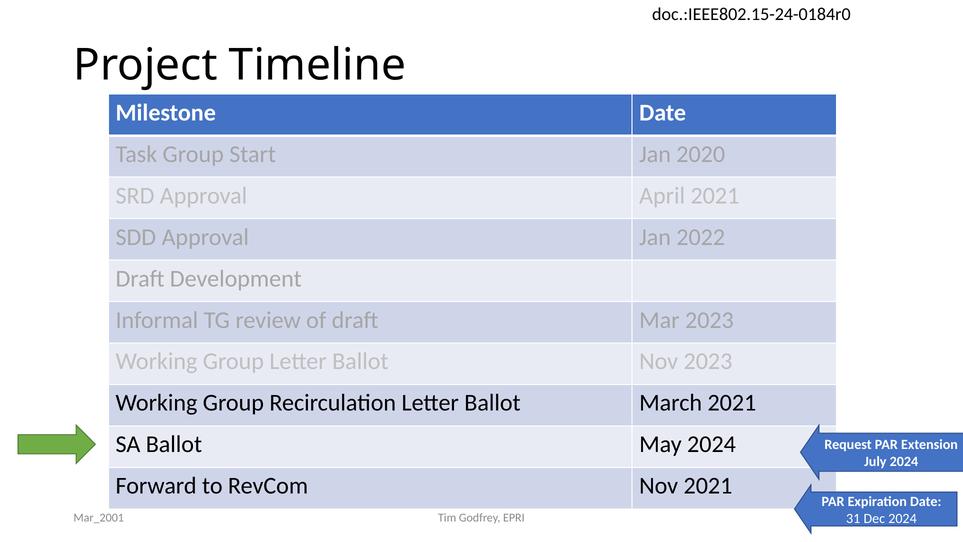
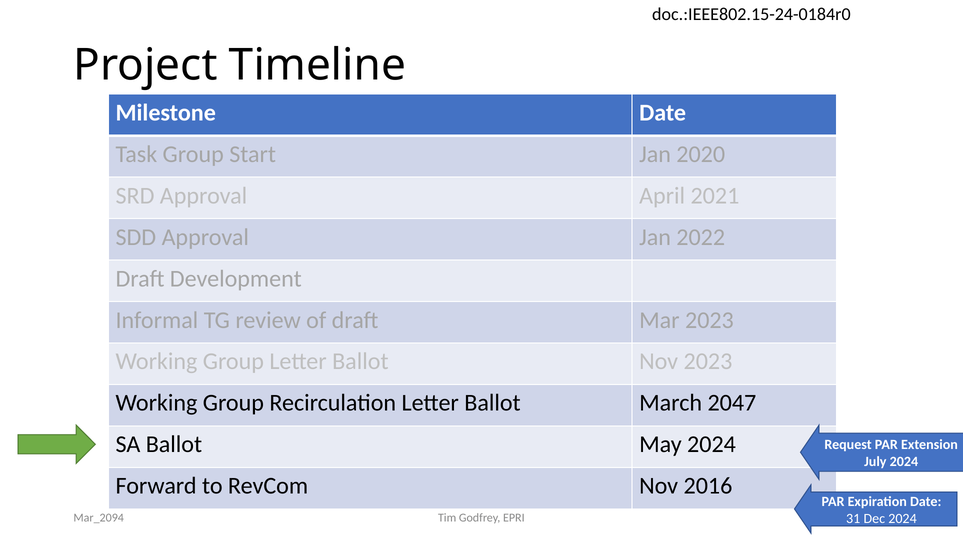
March 2021: 2021 -> 2047
Nov 2021: 2021 -> 2016
Mar_2001: Mar_2001 -> Mar_2094
